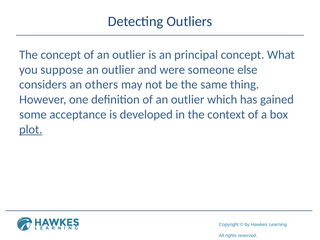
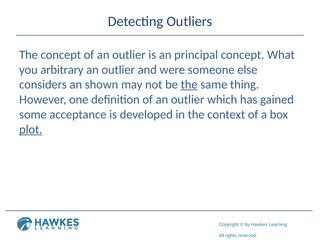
suppose: suppose -> arbitrary
others: others -> shown
the at (189, 85) underline: none -> present
